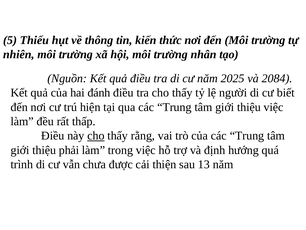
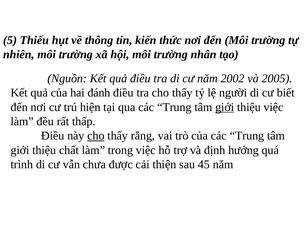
2025: 2025 -> 2002
2084: 2084 -> 2005
giới at (225, 107) underline: none -> present
phải: phải -> chất
13: 13 -> 45
